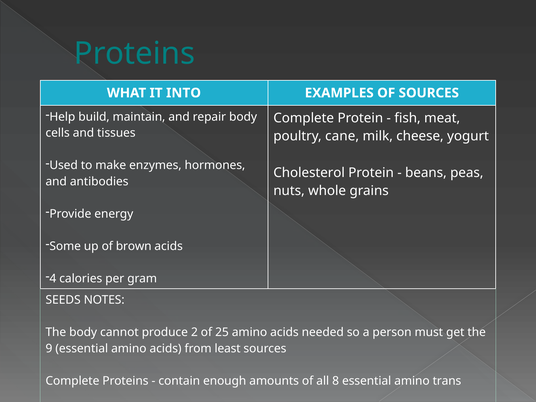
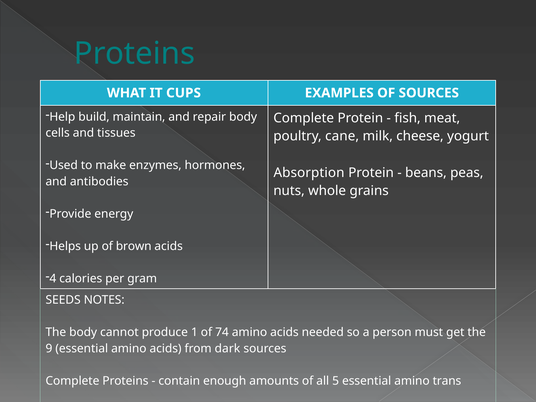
INTO: INTO -> CUPS
Cholesterol: Cholesterol -> Absorption
Some: Some -> Helps
2: 2 -> 1
25: 25 -> 74
least: least -> dark
8: 8 -> 5
